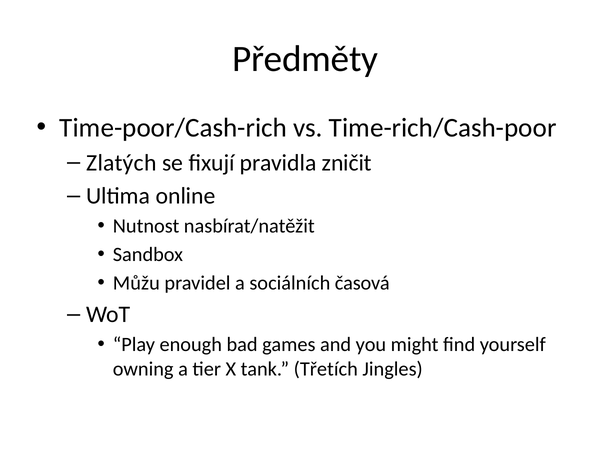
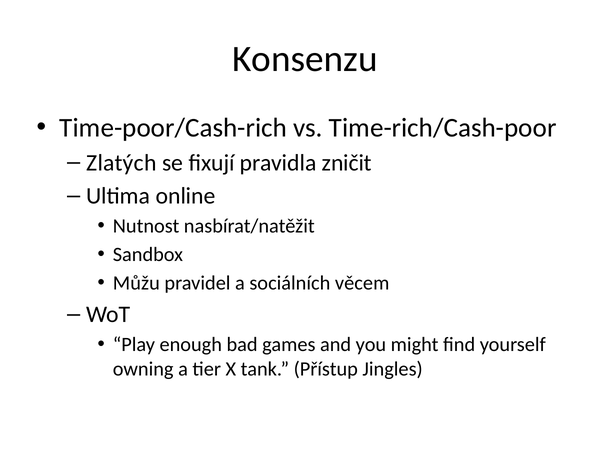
Předměty: Předměty -> Konsenzu
časová: časová -> věcem
Třetích: Třetích -> Přístup
